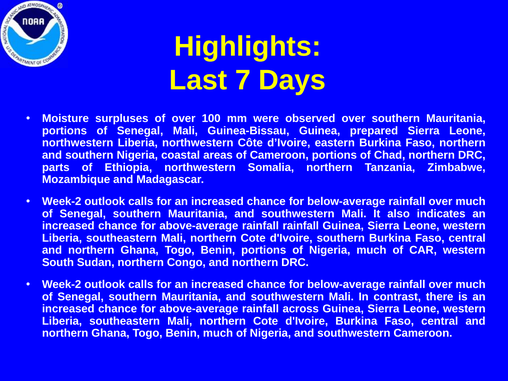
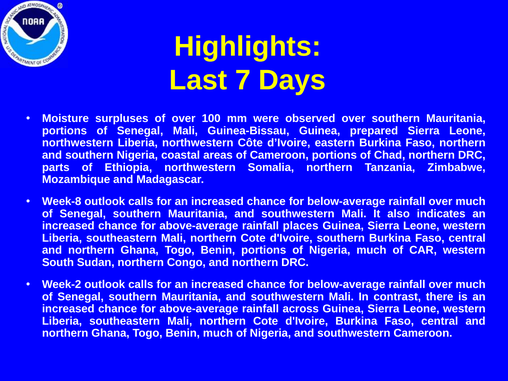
Week-2 at (62, 202): Week-2 -> Week-8
rainfall rainfall: rainfall -> places
